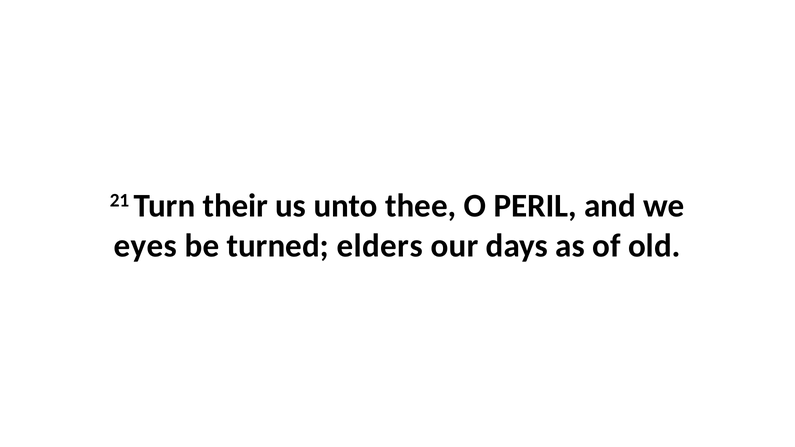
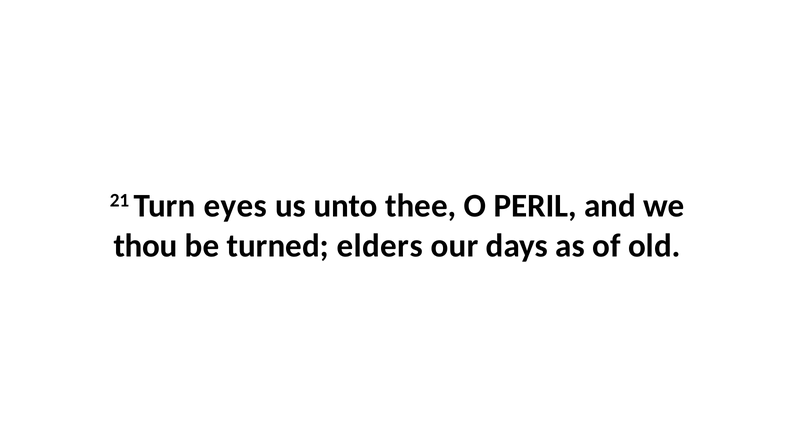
their: their -> eyes
eyes: eyes -> thou
